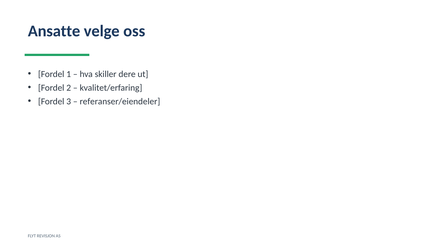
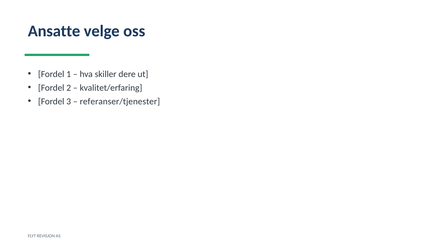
referanser/eiendeler: referanser/eiendeler -> referanser/tjenester
